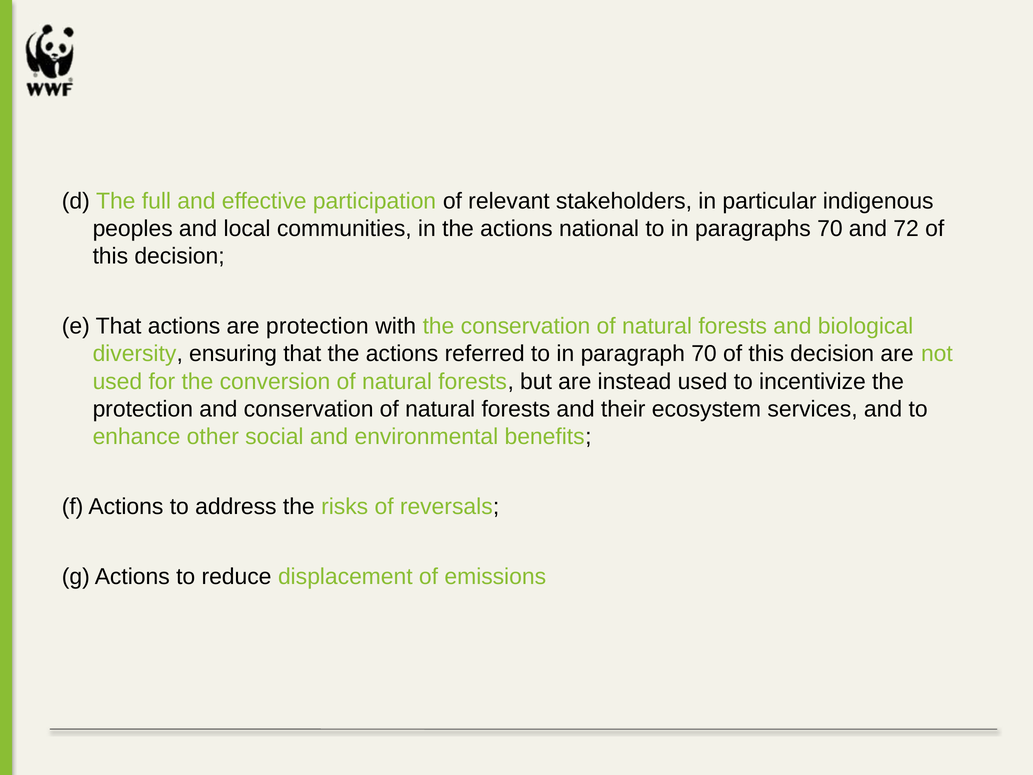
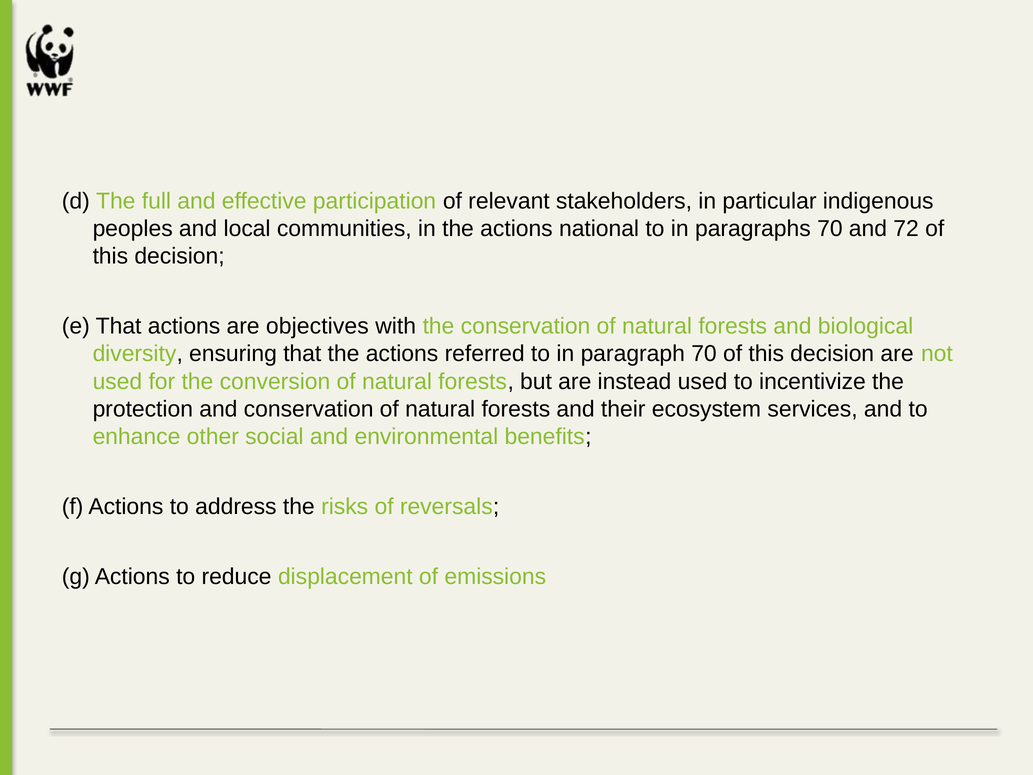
are protection: protection -> objectives
